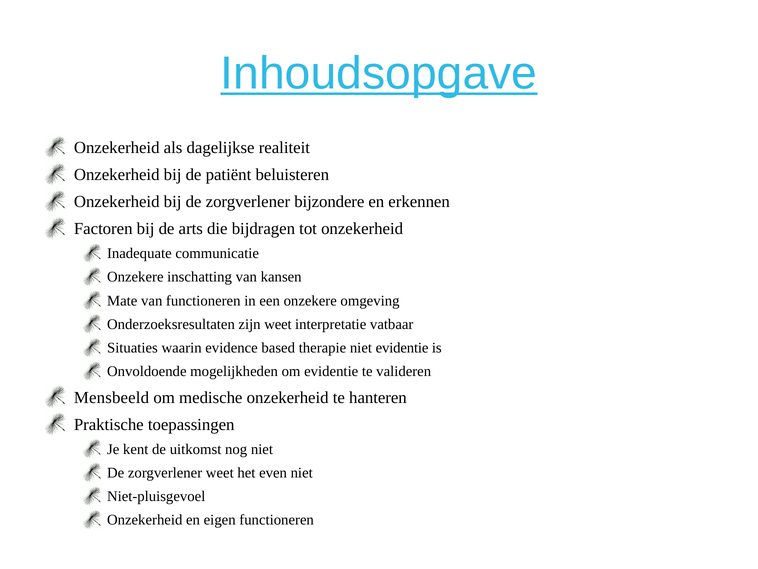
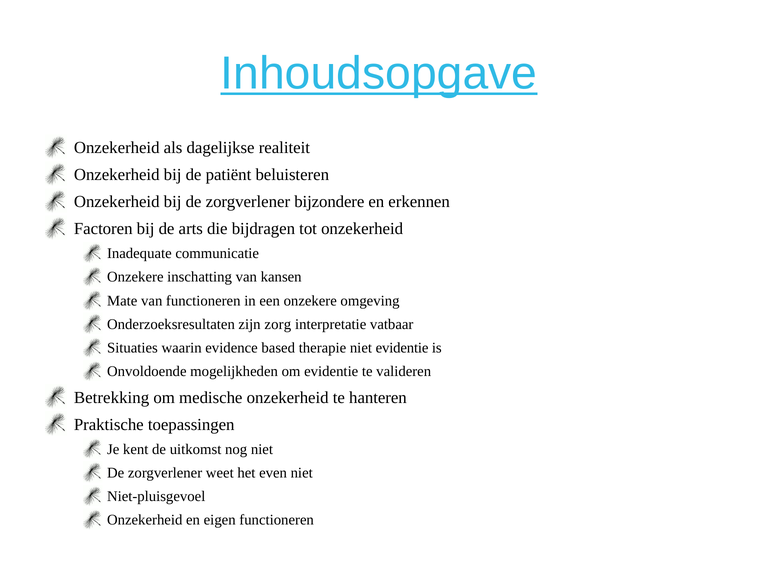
zijn weet: weet -> zorg
Mensbeeld: Mensbeeld -> Betrekking
